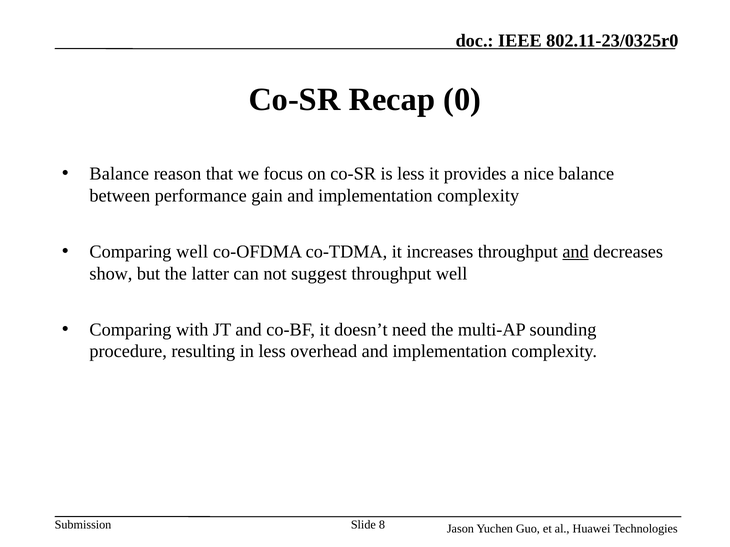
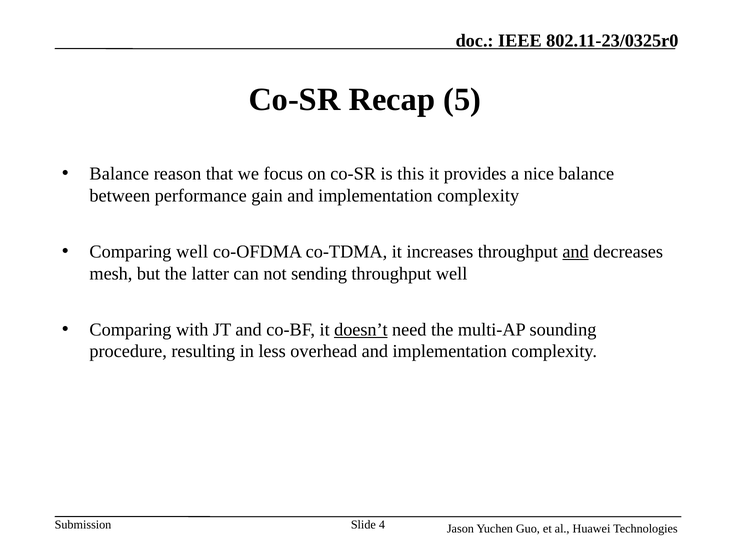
0: 0 -> 5
is less: less -> this
show: show -> mesh
suggest: suggest -> sending
doesn’t underline: none -> present
8: 8 -> 4
